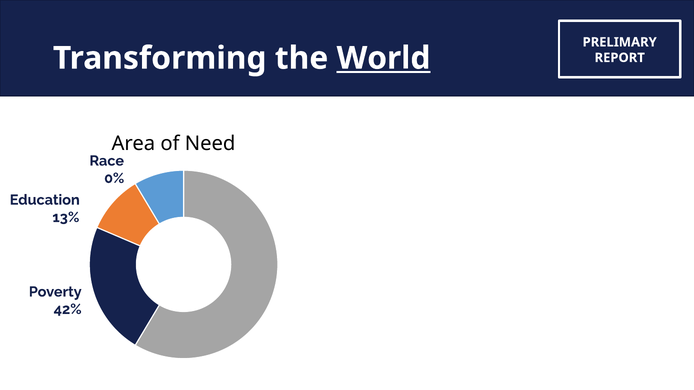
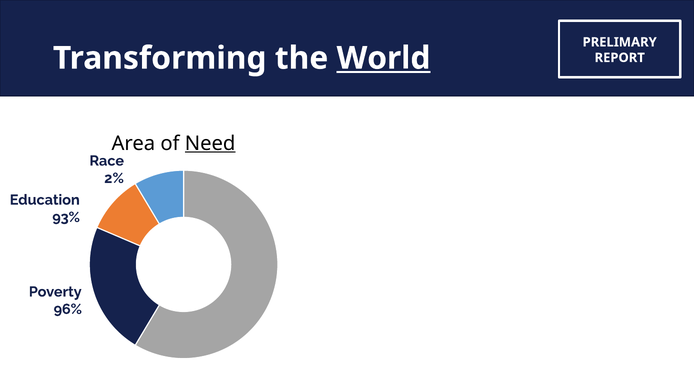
Need underline: none -> present
0%: 0% -> 2%
13%: 13% -> 93%
42%: 42% -> 96%
